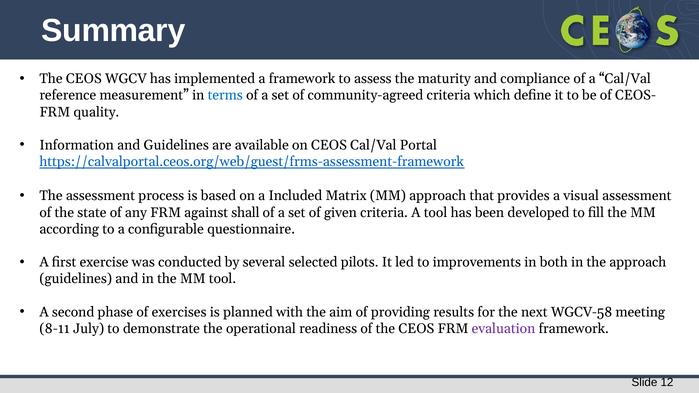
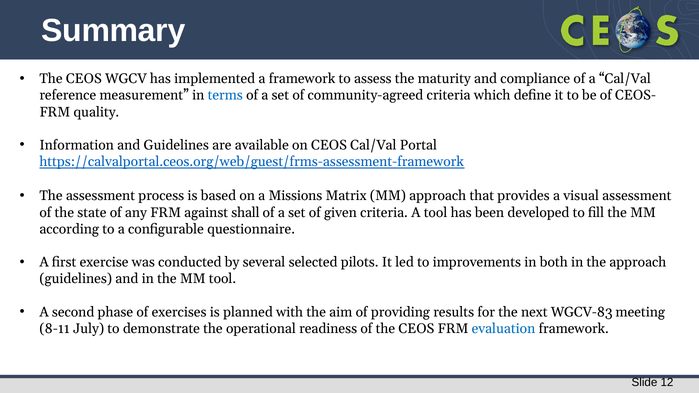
Included: Included -> Missions
WGCV-58: WGCV-58 -> WGCV-83
evaluation colour: purple -> blue
